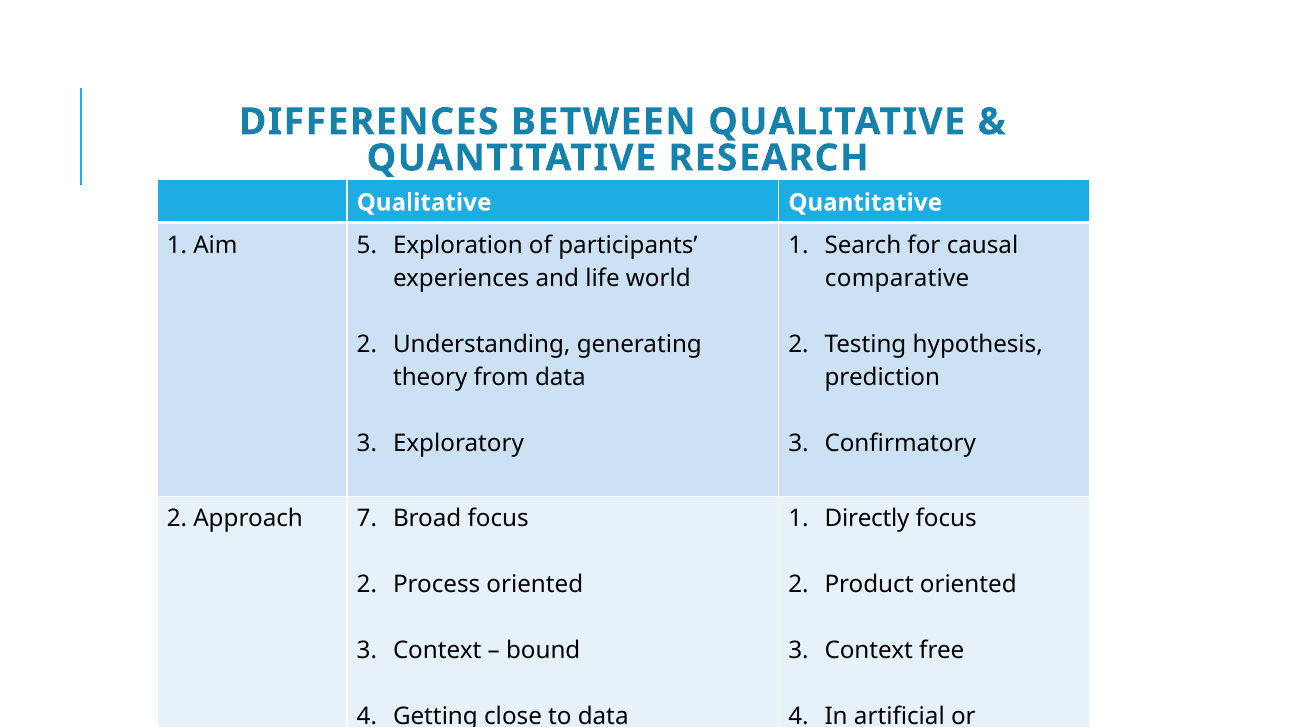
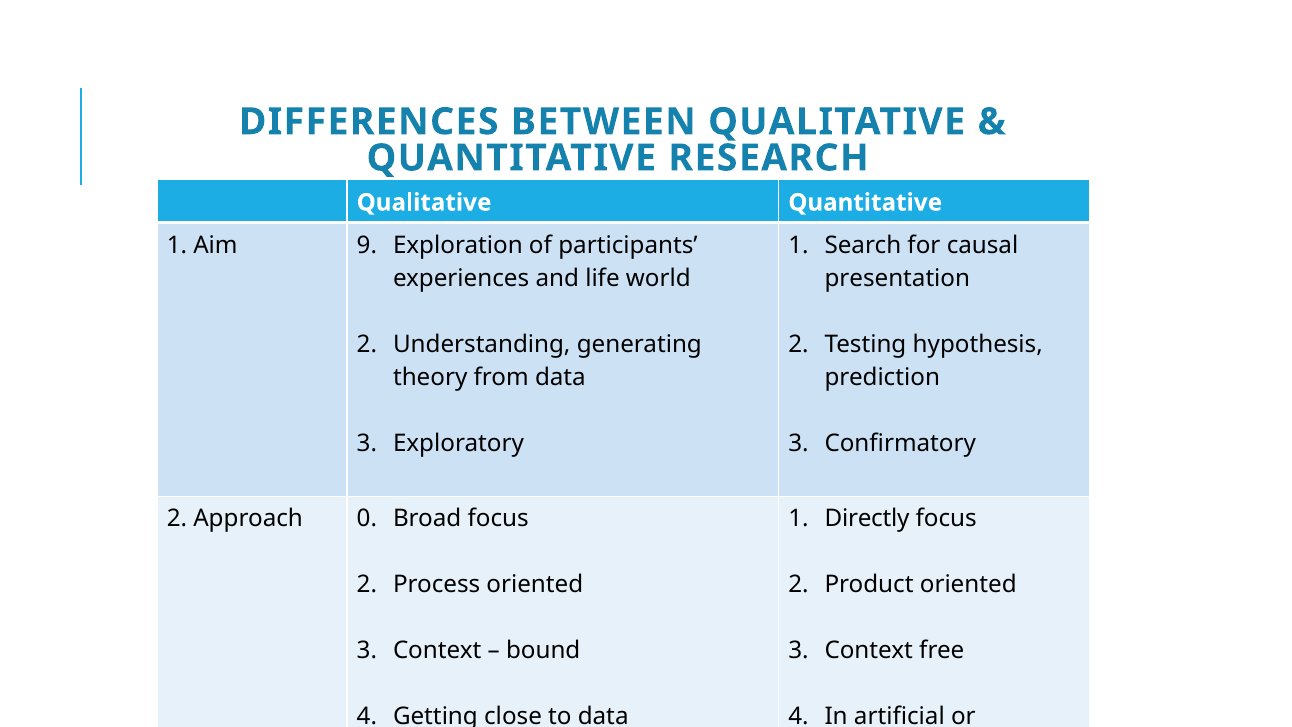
5: 5 -> 9
comparative: comparative -> presentation
7: 7 -> 0
